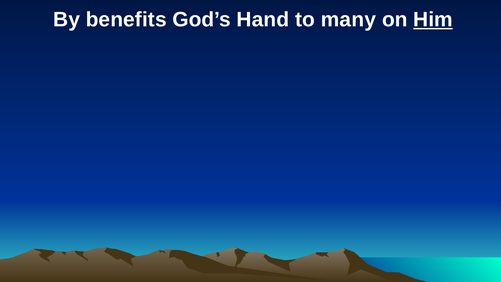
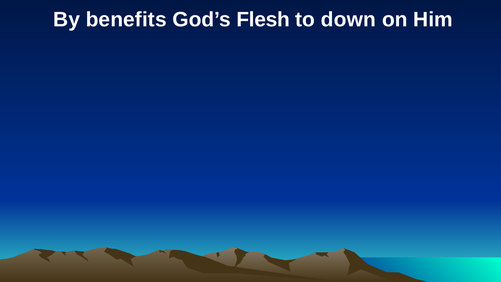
Hand: Hand -> Flesh
many: many -> down
Him underline: present -> none
